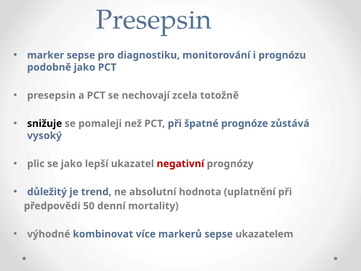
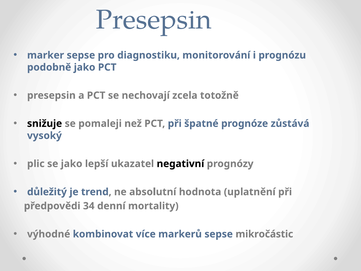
negativní colour: red -> black
50: 50 -> 34
ukazatelem: ukazatelem -> mikročástic
